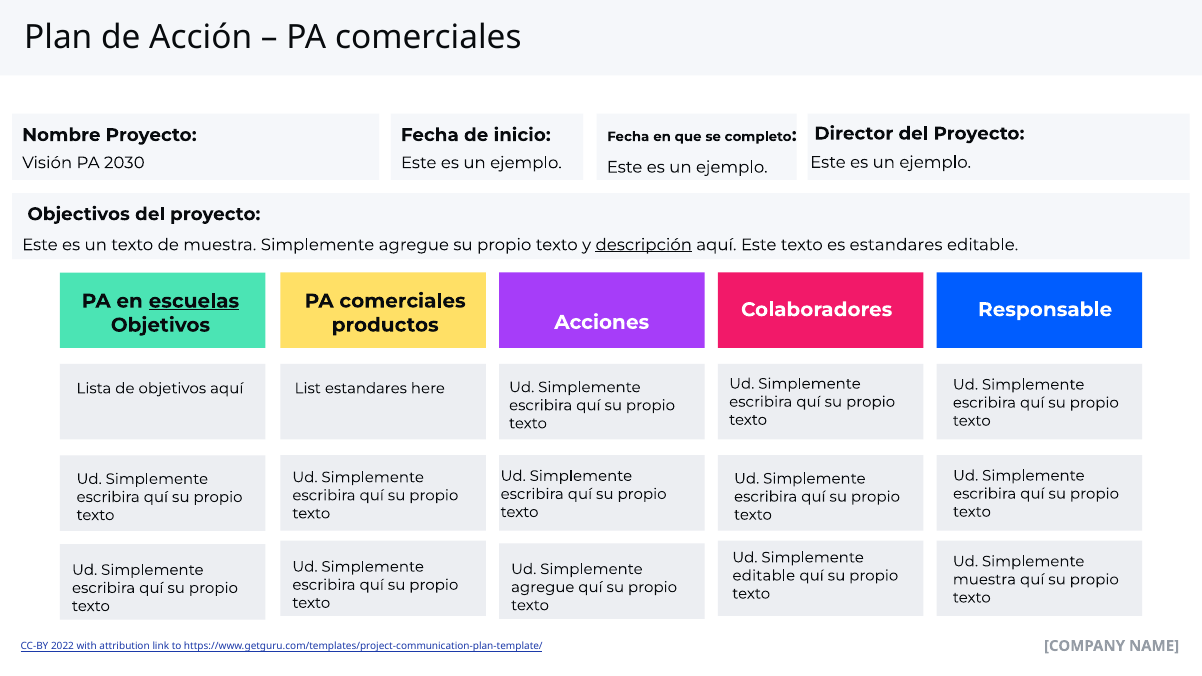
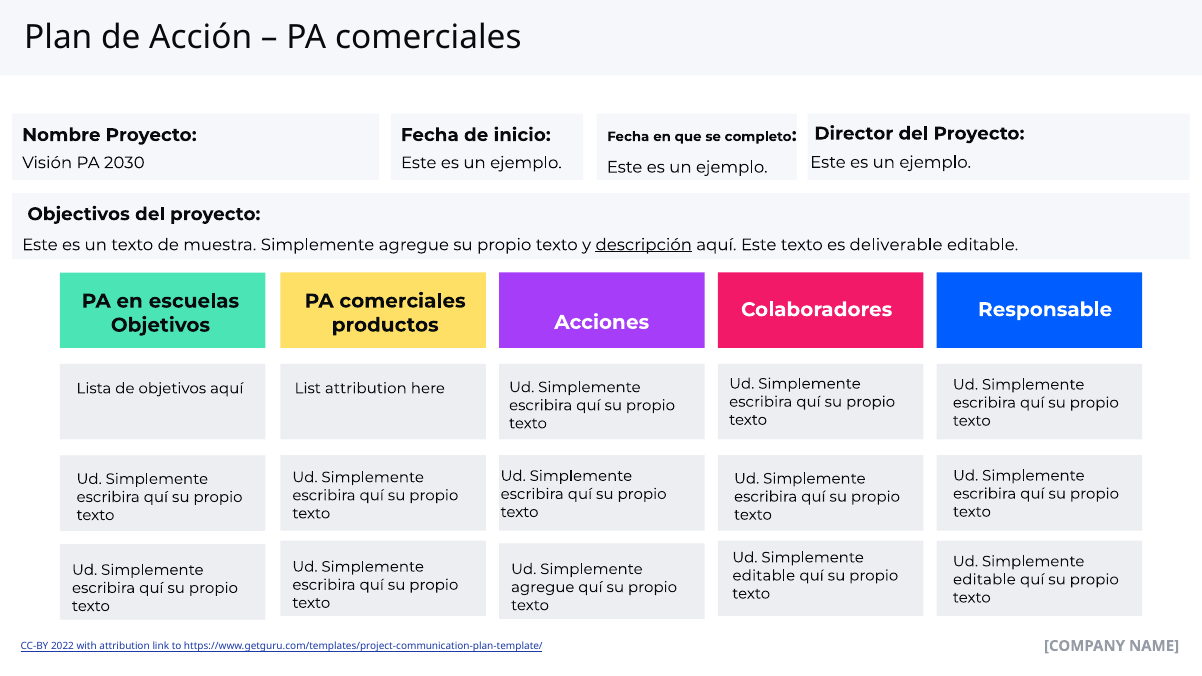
es estandares: estandares -> deliverable
escuelas underline: present -> none
List estandares: estandares -> attribution
muestra at (984, 580): muestra -> editable
